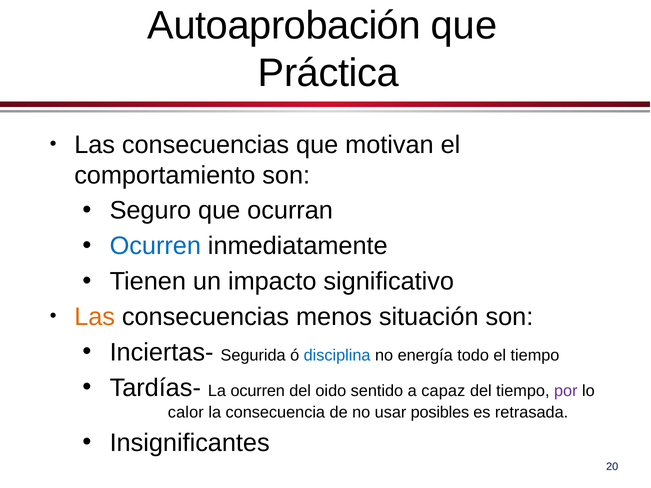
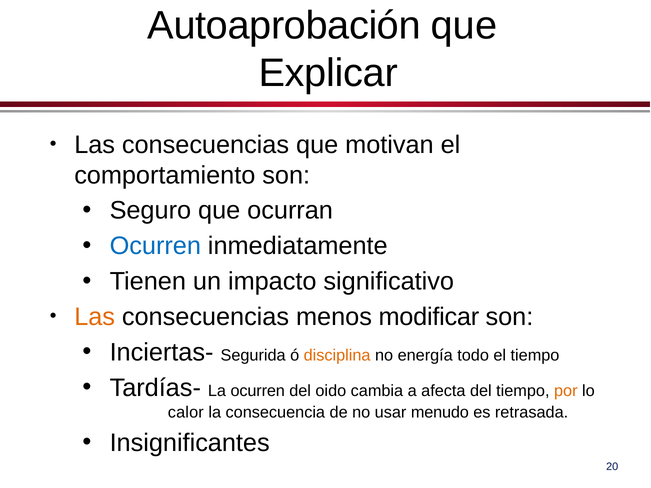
Práctica: Práctica -> Explicar
situación: situación -> modificar
disciplina colour: blue -> orange
sentido: sentido -> cambia
capaz: capaz -> afecta
por colour: purple -> orange
posibles: posibles -> menudo
